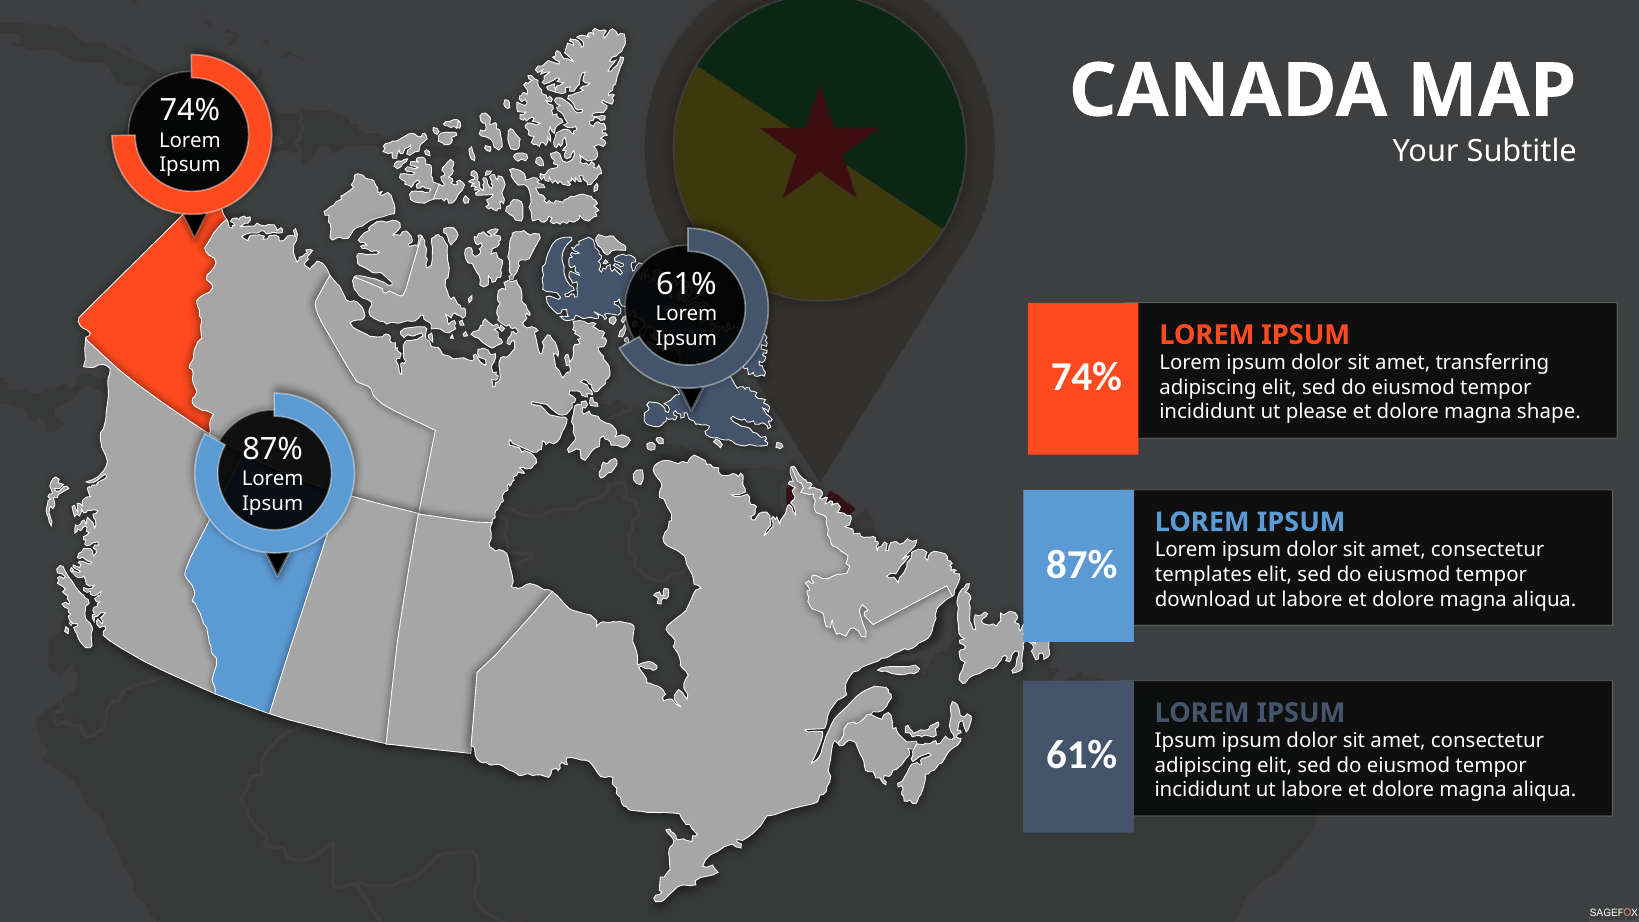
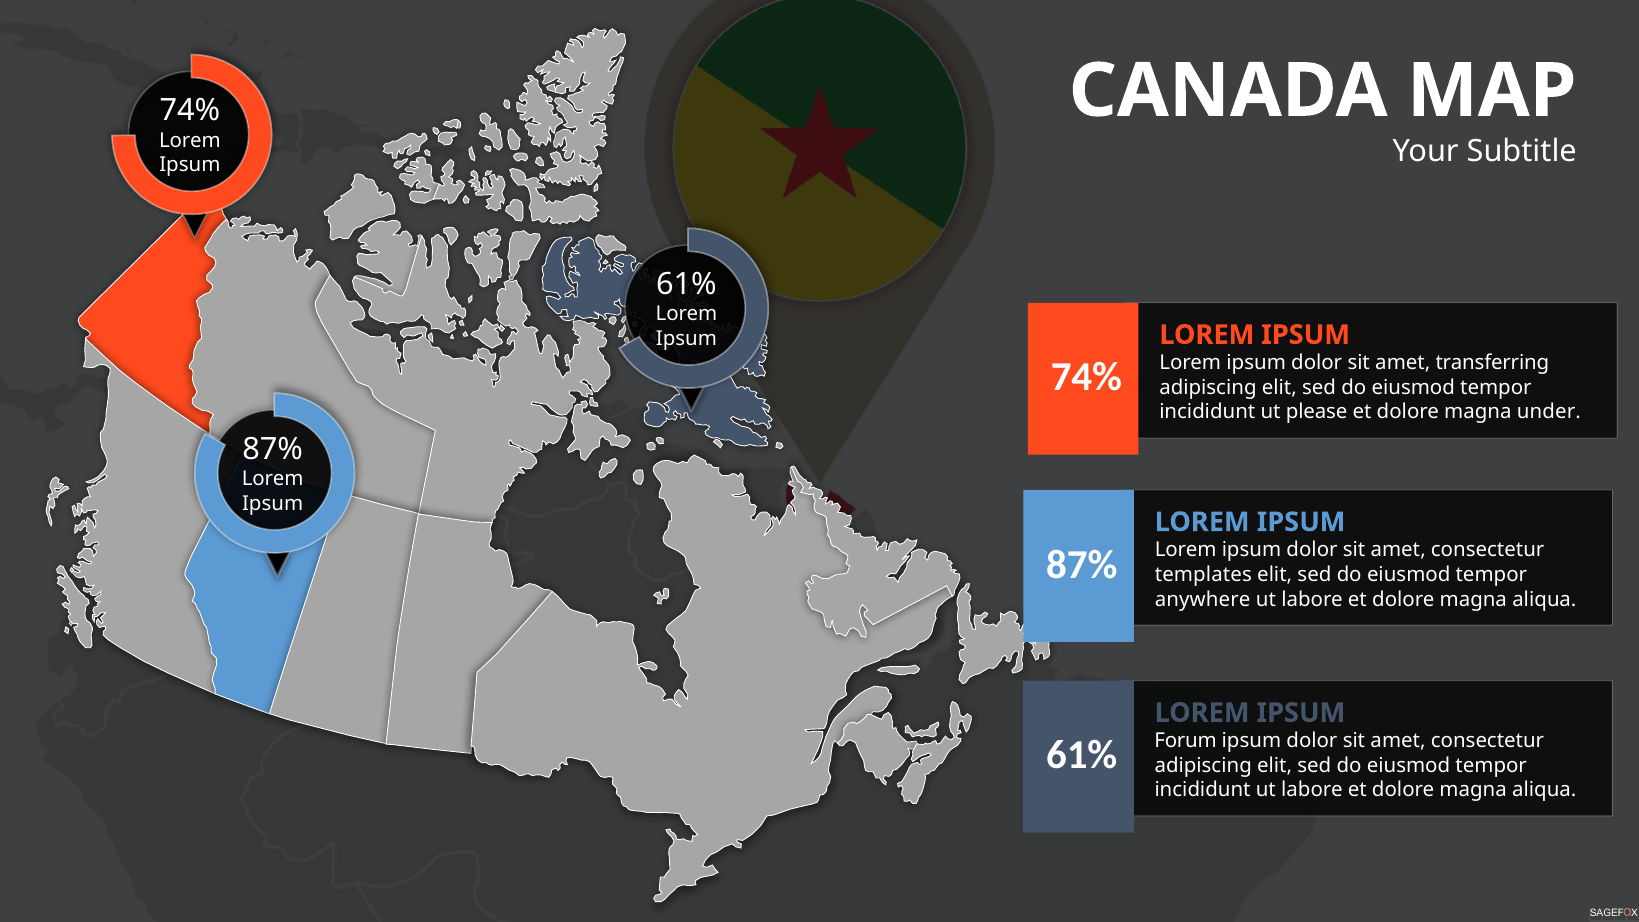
shape: shape -> under
download: download -> anywhere
Ipsum at (1185, 741): Ipsum -> Forum
